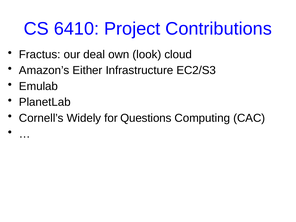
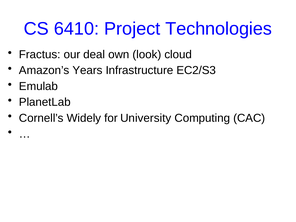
Contributions: Contributions -> Technologies
Either: Either -> Years
Questions: Questions -> University
